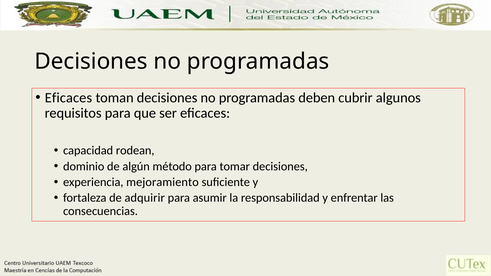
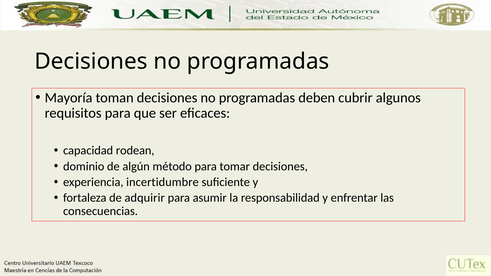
Eficaces at (68, 98): Eficaces -> Mayoría
mejoramiento: mejoramiento -> incertidumbre
